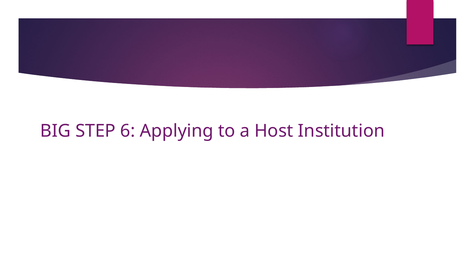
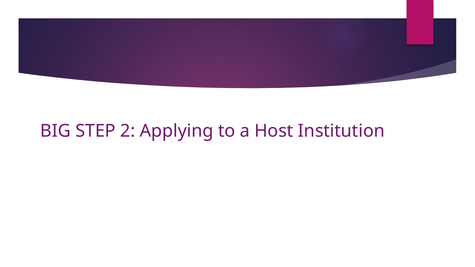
6: 6 -> 2
